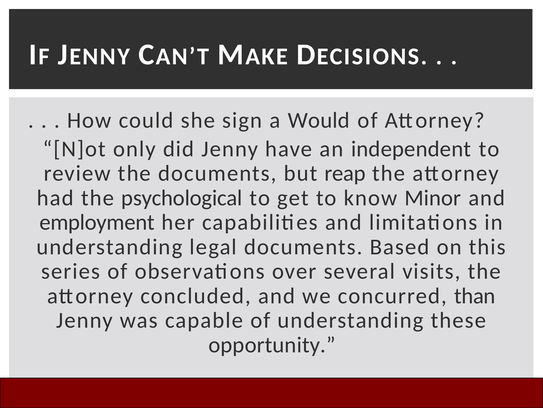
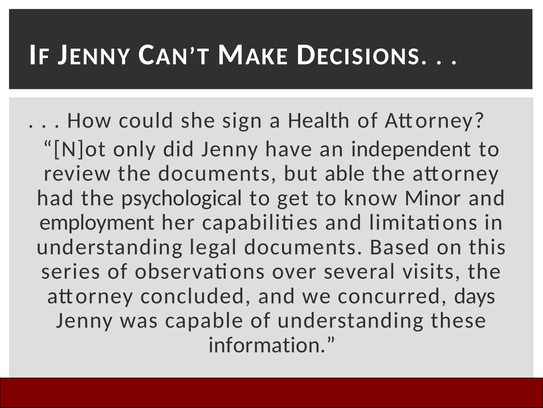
Would: Would -> Health
reap: reap -> able
than: than -> days
opportunity: opportunity -> information
